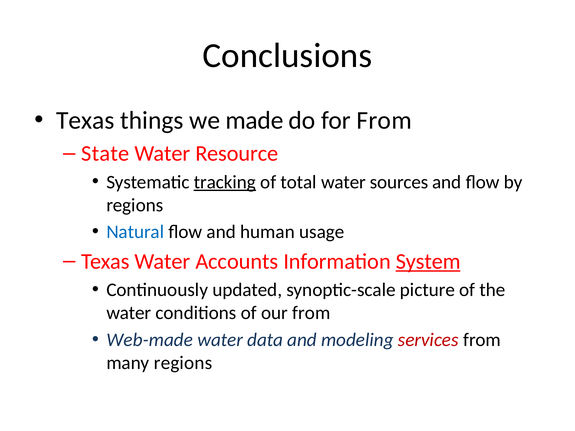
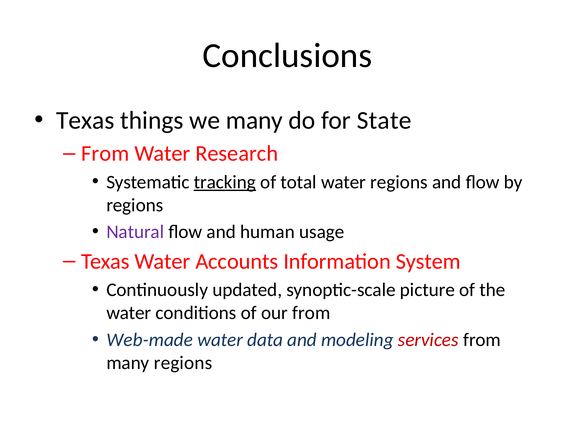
we made: made -> many
for From: From -> State
State at (105, 154): State -> From
Resource: Resource -> Research
water sources: sources -> regions
Natural colour: blue -> purple
System underline: present -> none
